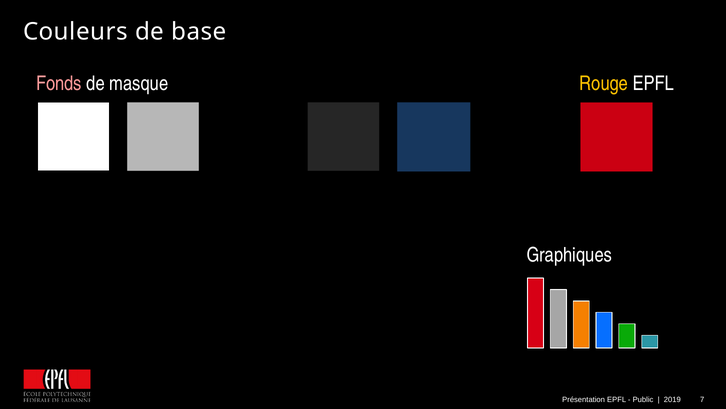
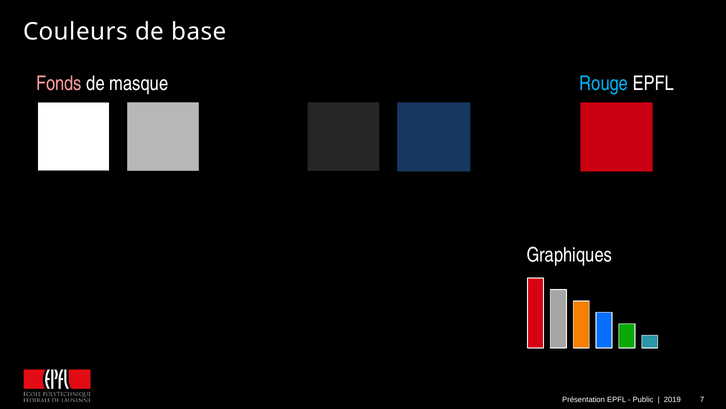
Rouge colour: yellow -> light blue
